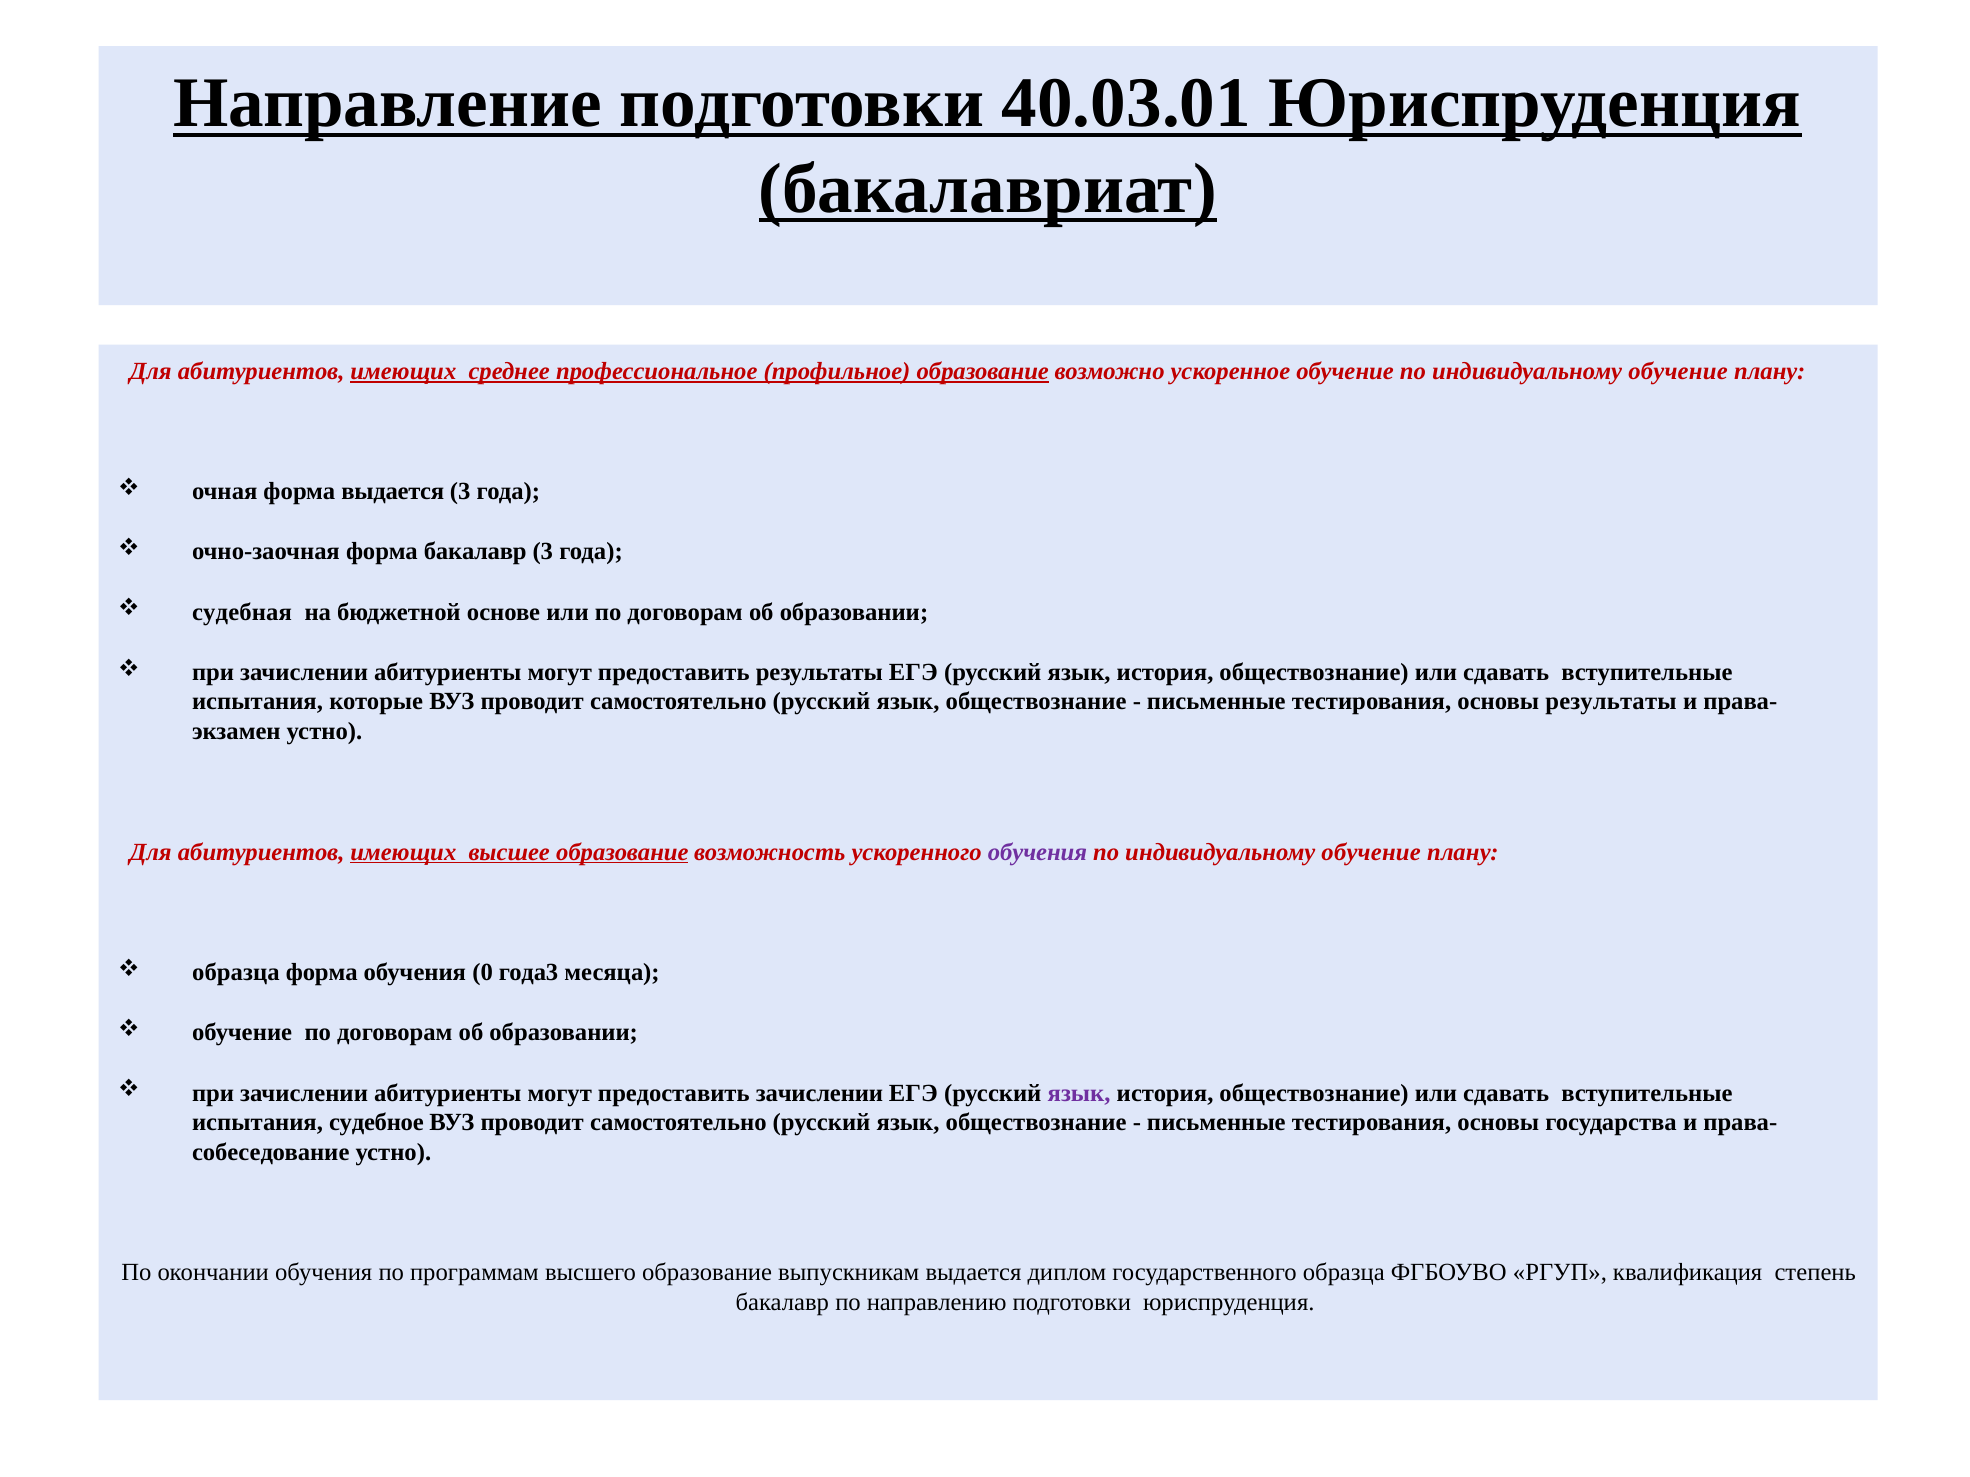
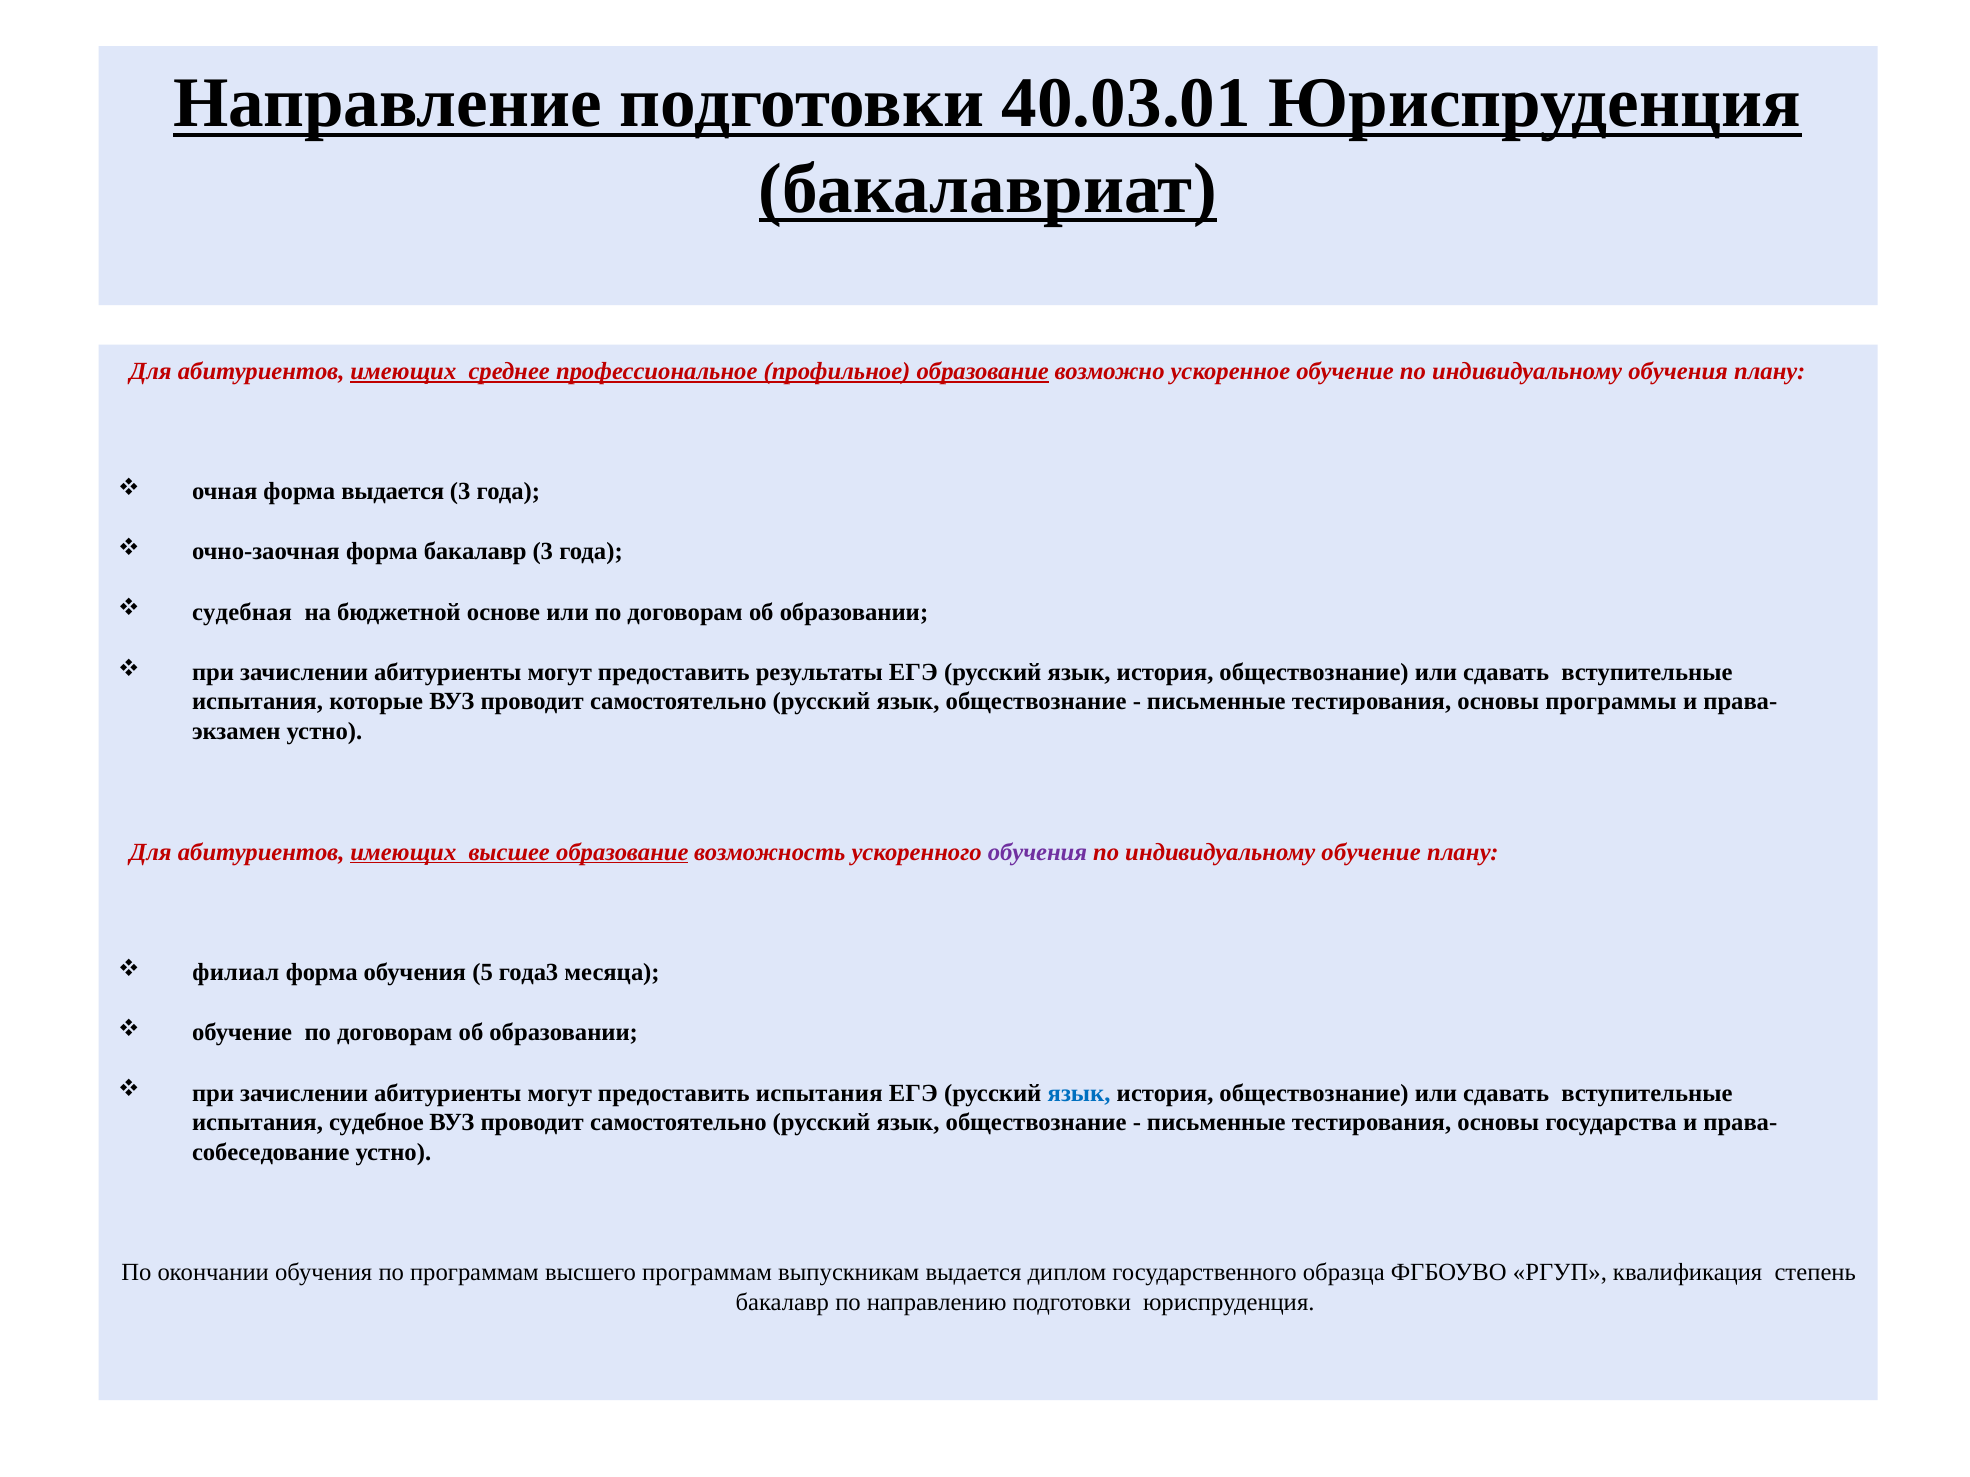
обучение по индивидуальному обучение: обучение -> обучения
основы результаты: результаты -> программы
образца at (236, 973): образца -> филиал
0: 0 -> 5
предоставить зачислении: зачислении -> испытания
язык at (1079, 1093) colour: purple -> blue
высшего образование: образование -> программам
